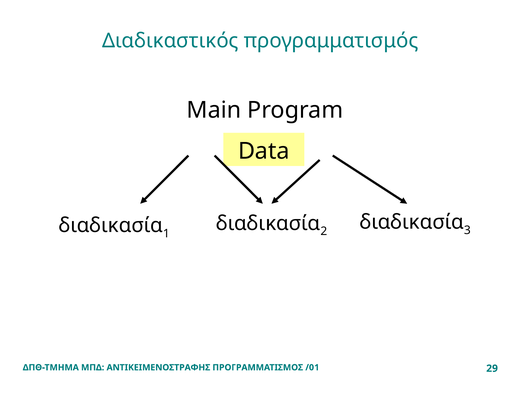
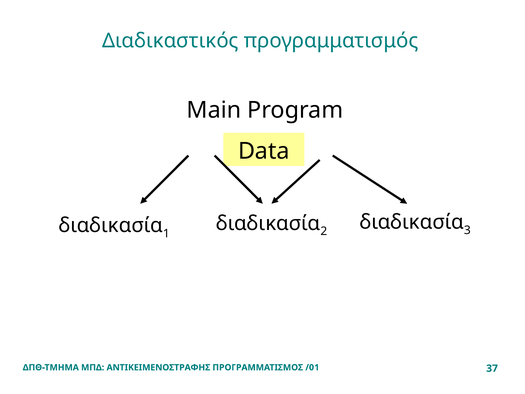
29: 29 -> 37
